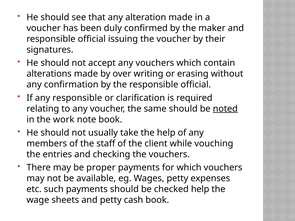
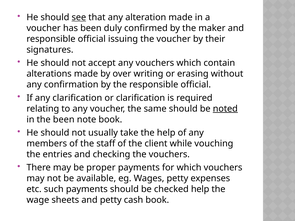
see underline: none -> present
any responsible: responsible -> clarification
the work: work -> been
